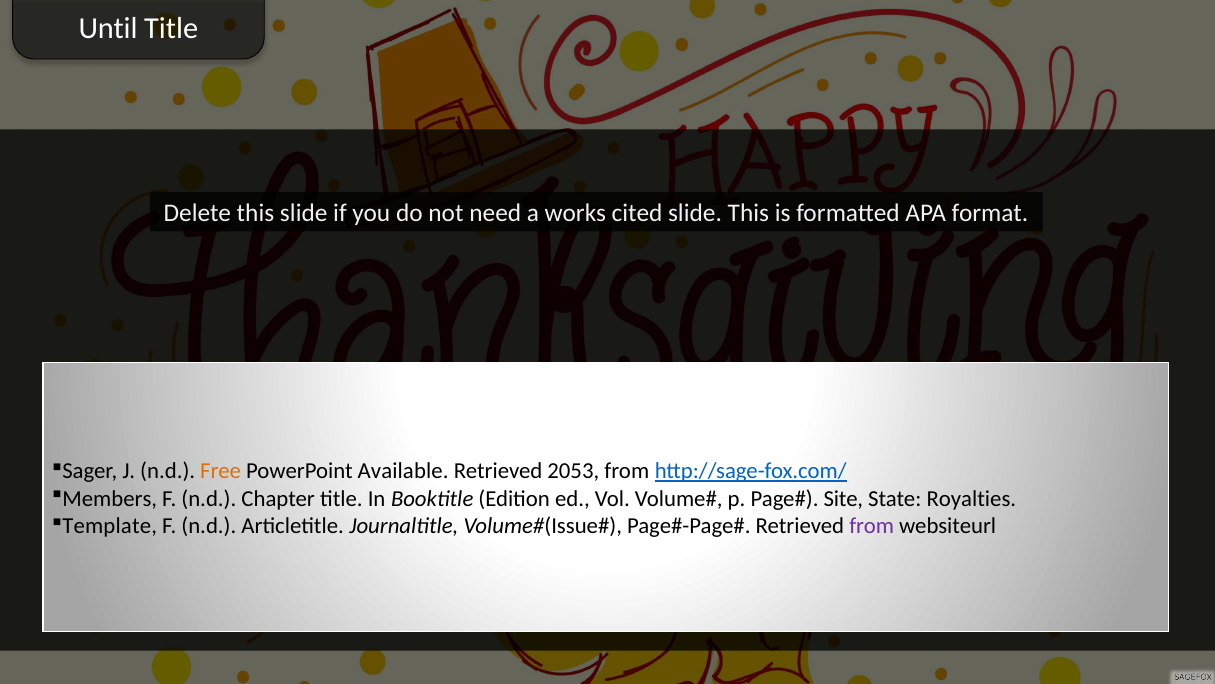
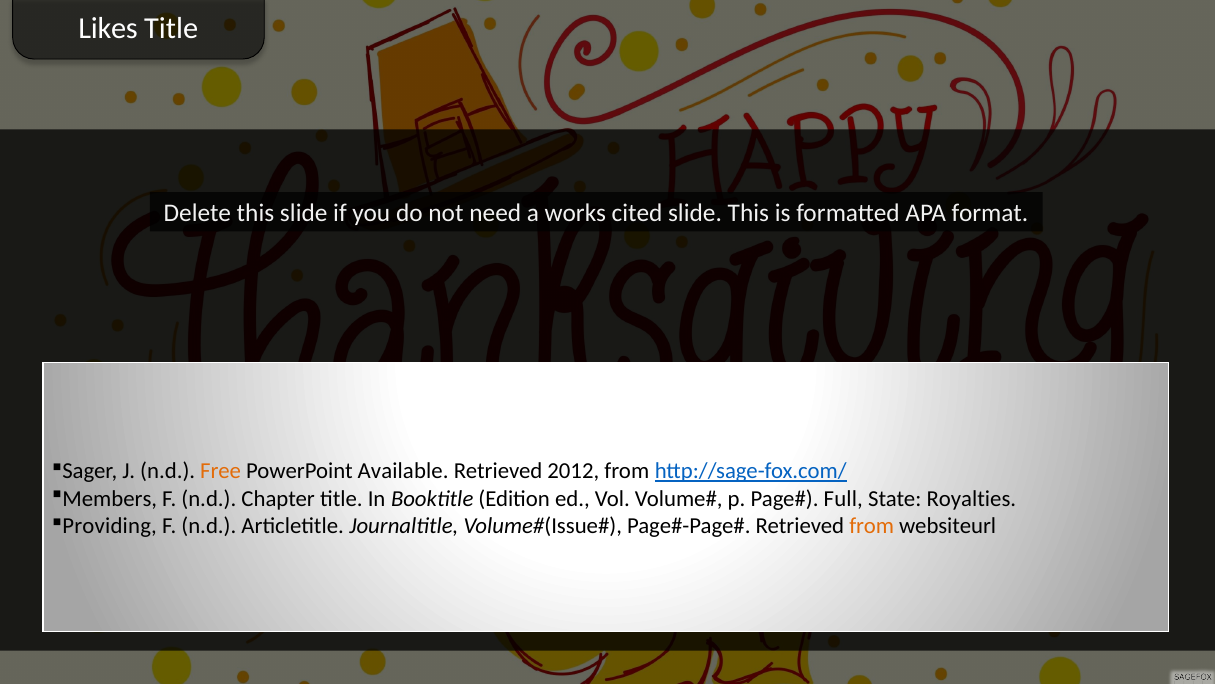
Until: Until -> Likes
2053: 2053 -> 2012
Site: Site -> Full
Template: Template -> Providing
from at (872, 526) colour: purple -> orange
